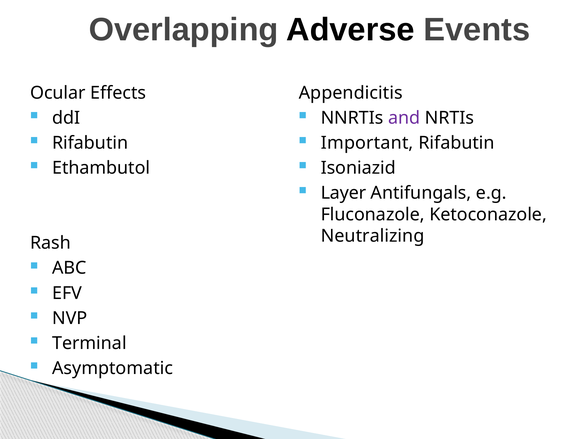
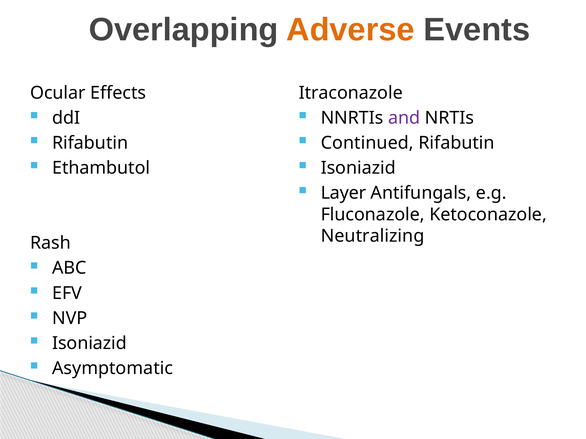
Adverse colour: black -> orange
Appendicitis: Appendicitis -> Itraconazole
Important: Important -> Continued
Terminal at (89, 344): Terminal -> Isoniazid
